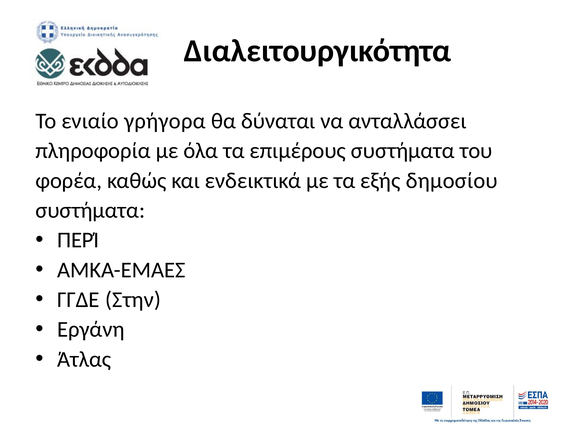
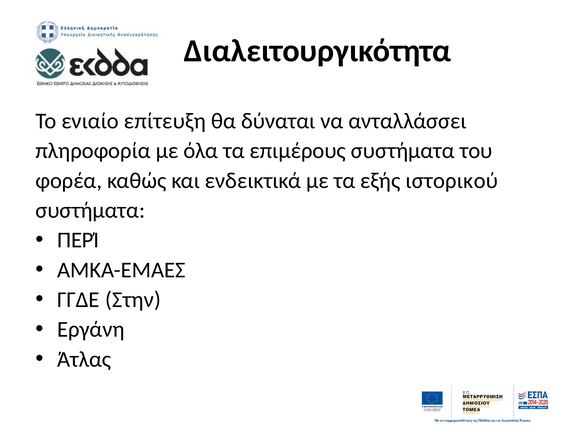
γρήγορα: γρήγορα -> επίτευξη
δημοσίου: δημοσίου -> ιστορικού
